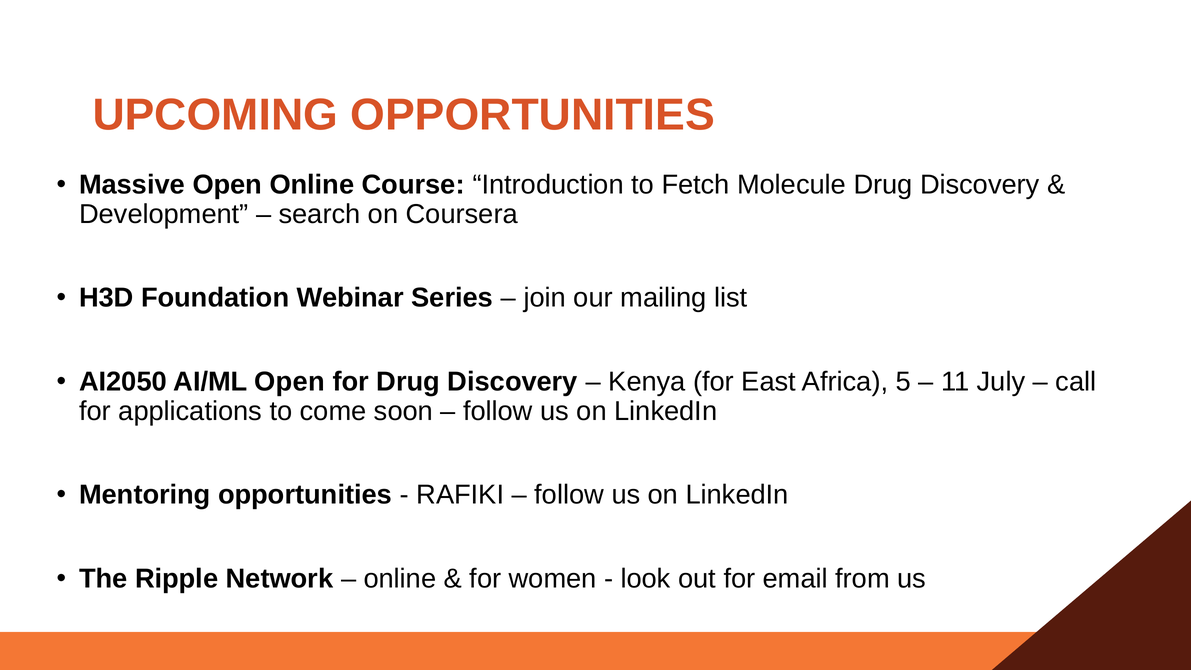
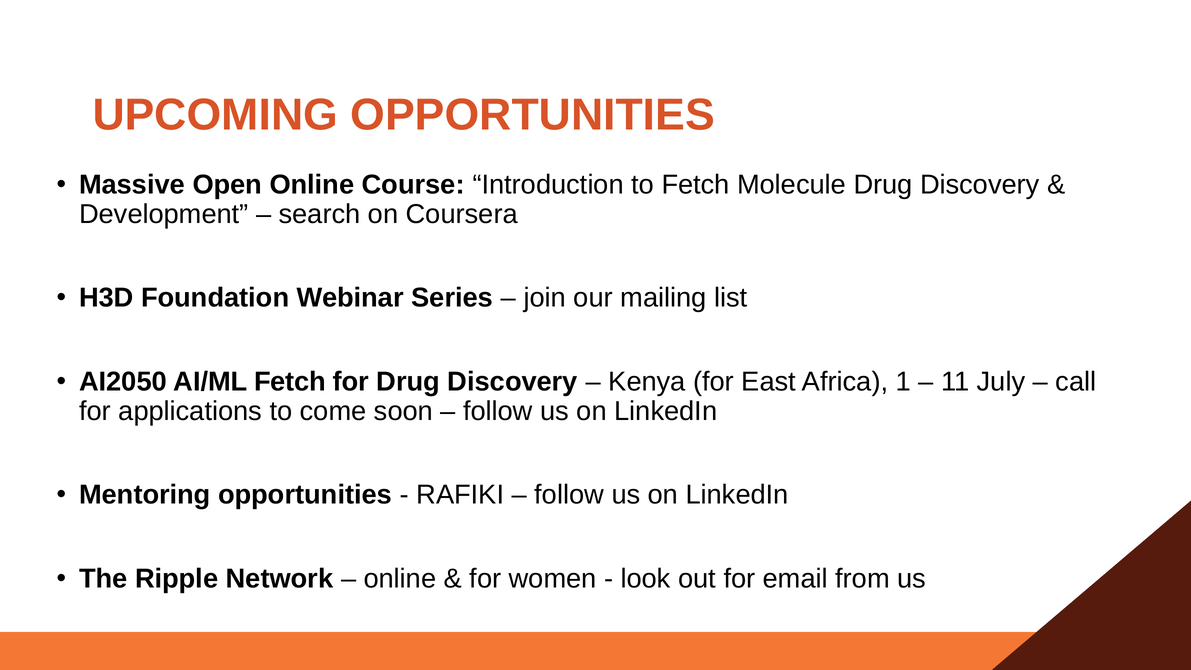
AI/ML Open: Open -> Fetch
5: 5 -> 1
